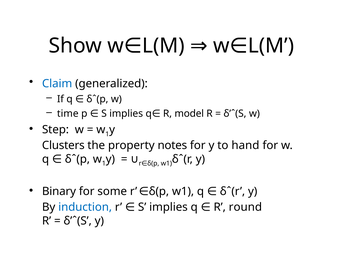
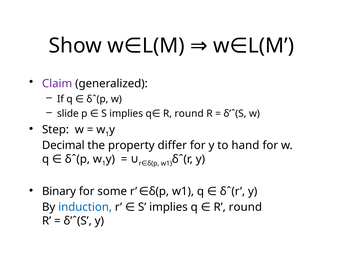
Claim colour: blue -> purple
time: time -> slide
model at (189, 114): model -> round
Clusters: Clusters -> Decimal
notes: notes -> differ
